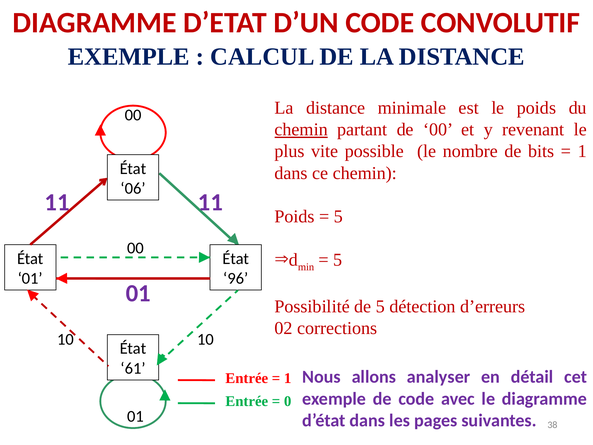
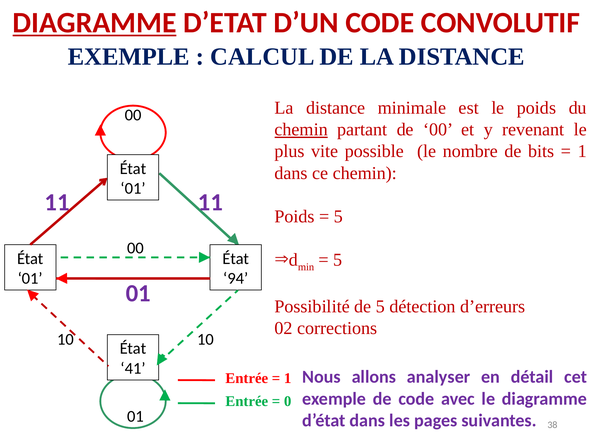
DIAGRAMME at (94, 23) underline: none -> present
06 at (133, 188): 06 -> 01
96: 96 -> 94
61: 61 -> 41
